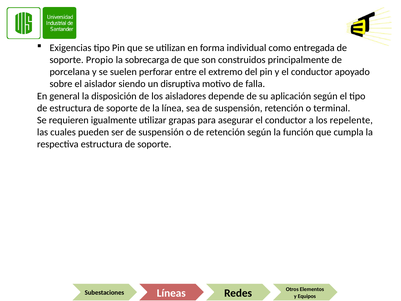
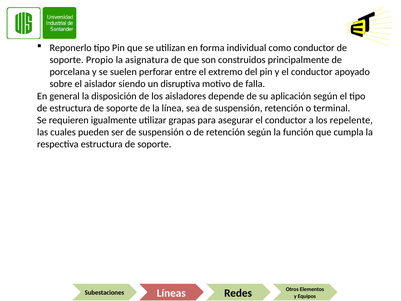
Exigencias: Exigencias -> Reponerlo
como entregada: entregada -> conductor
sobrecarga: sobrecarga -> asignatura
